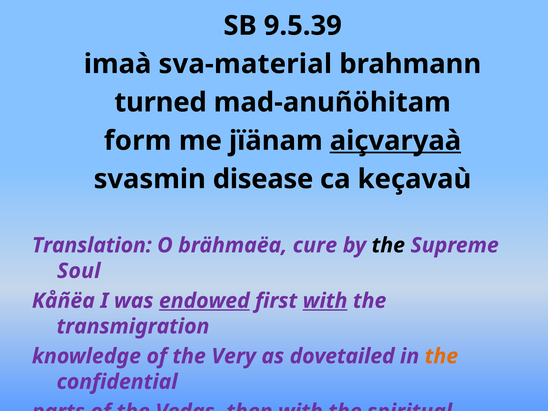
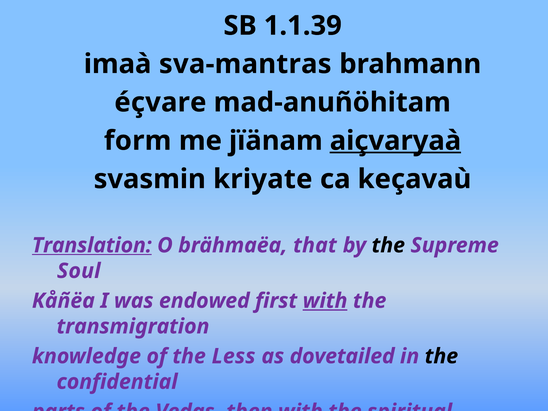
9.5.39: 9.5.39 -> 1.1.39
sva-material: sva-material -> sva-mantras
turned: turned -> éçvare
disease: disease -> kriyate
Translation underline: none -> present
cure: cure -> that
endowed underline: present -> none
Very: Very -> Less
the at (441, 356) colour: orange -> black
